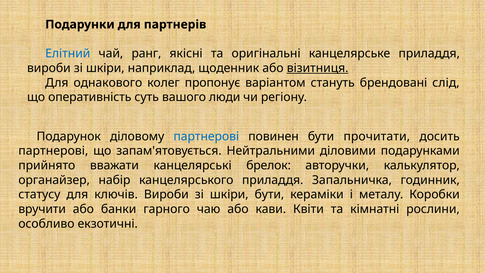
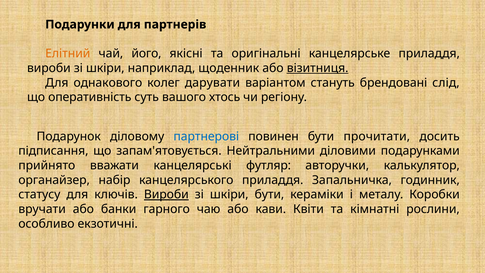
Елітний colour: blue -> orange
ранг: ранг -> його
пропонує: пропонує -> дарувати
люди: люди -> хтось
партнерові at (53, 151): партнерові -> підписання
брелок: брелок -> футляр
Вироби at (166, 194) underline: none -> present
вручити: вручити -> вручати
